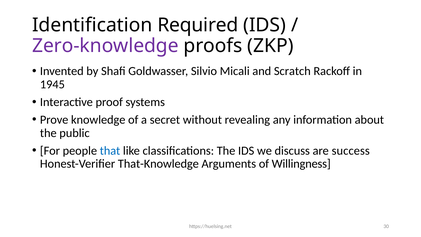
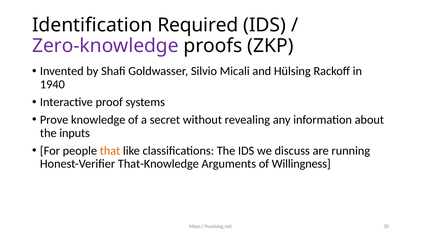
Scratch: Scratch -> Hülsing
1945: 1945 -> 1940
public: public -> inputs
that colour: blue -> orange
success: success -> running
